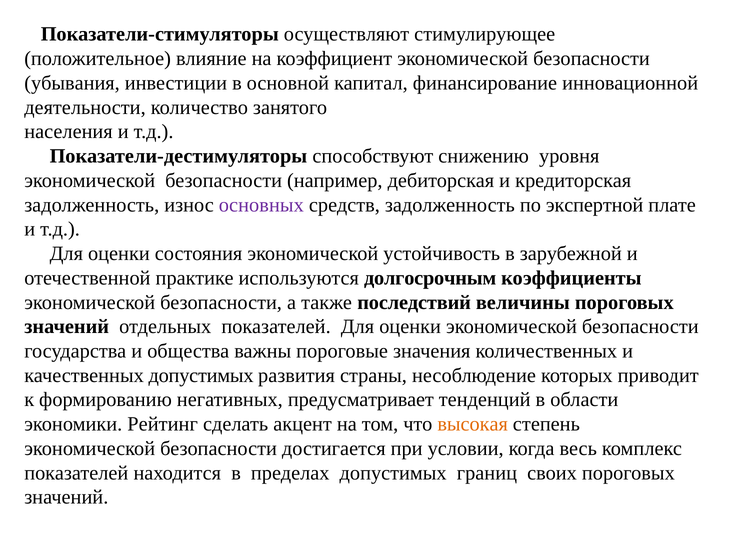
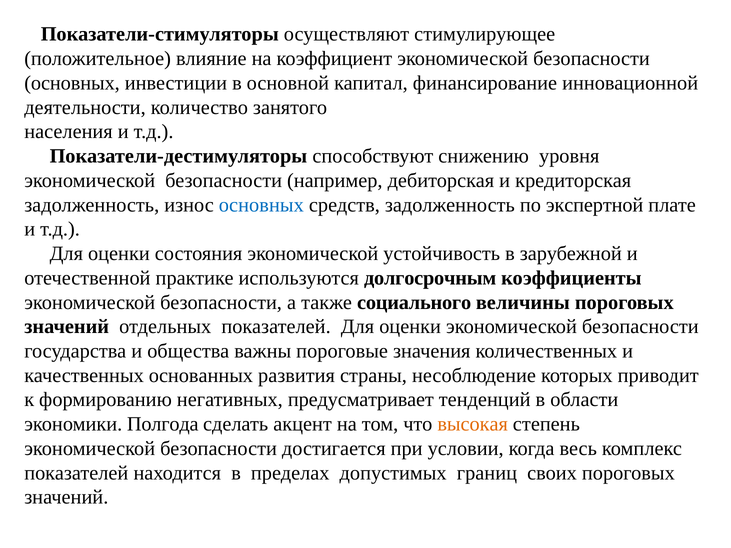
убывания at (72, 83): убывания -> основных
основных at (261, 205) colour: purple -> blue
последствий: последствий -> социального
качественных допустимых: допустимых -> основанных
Рейтинг: Рейтинг -> Полгода
